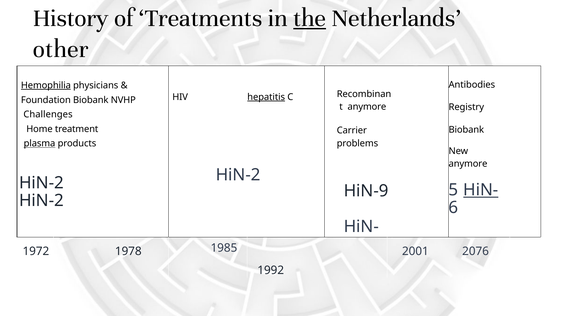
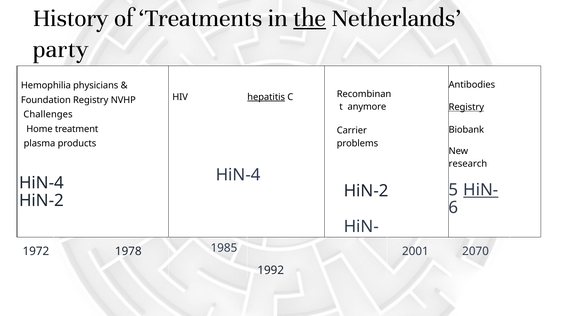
other: other -> party
Hemophilia underline: present -> none
Foundation Biobank: Biobank -> Registry
Registry at (466, 107) underline: none -> present
plasma underline: present -> none
anymore at (468, 163): anymore -> research
HiN-2 at (238, 175): HiN-2 -> HiN-4
HiN-2 at (41, 183): HiN-2 -> HiN-4
HiN-9 at (366, 191): HiN-9 -> HiN-2
2076: 2076 -> 2070
